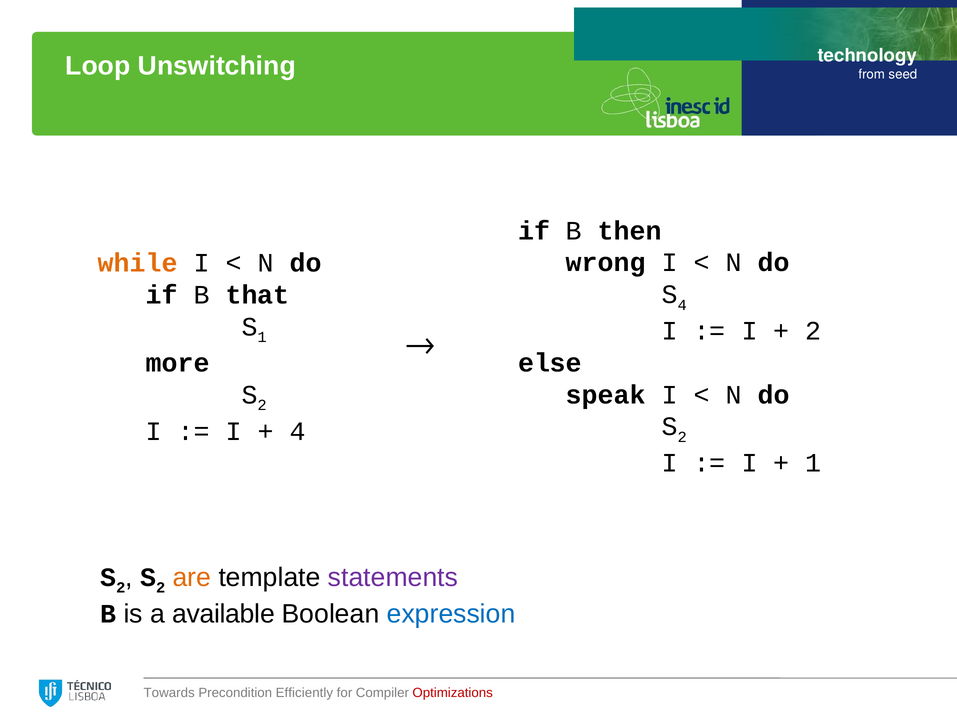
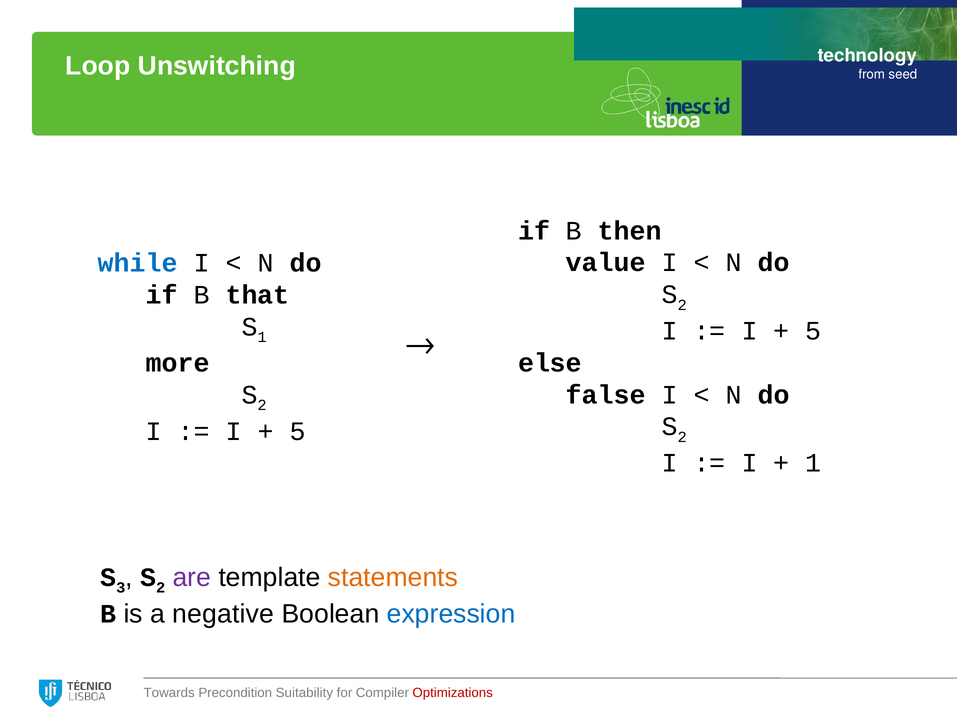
wrong: wrong -> value
while colour: orange -> blue
4 at (682, 305): 4 -> 2
2 at (813, 331): 2 -> 5
speak: speak -> false
4 at (298, 431): 4 -> 5
2 at (121, 588): 2 -> 3
are colour: orange -> purple
statements colour: purple -> orange
available: available -> negative
Efficiently: Efficiently -> Suitability
